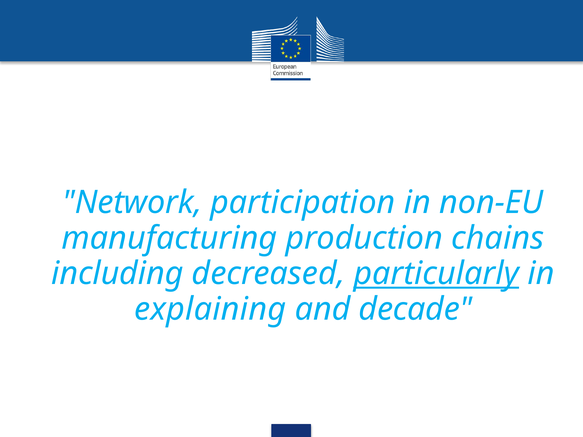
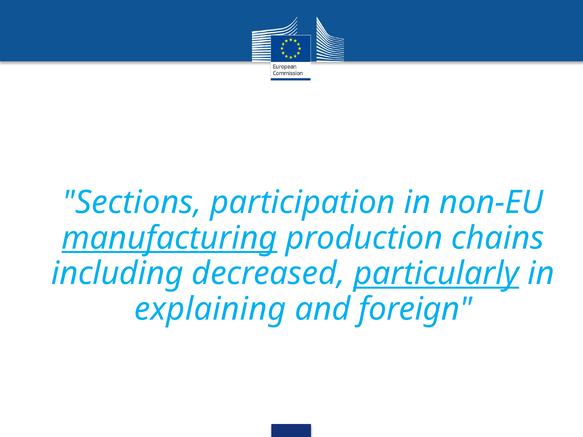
Network: Network -> Sections
manufacturing underline: none -> present
decade: decade -> foreign
